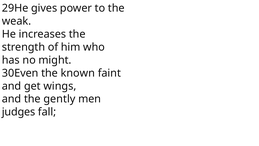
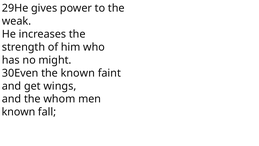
gently: gently -> whom
judges at (19, 112): judges -> known
